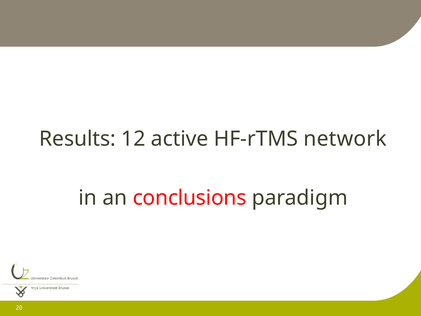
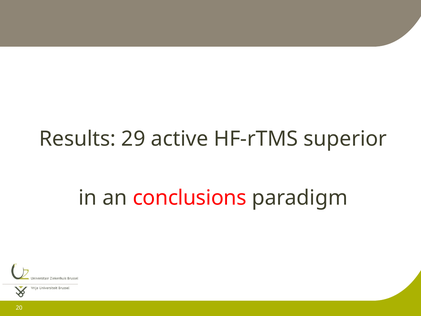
12: 12 -> 29
network: network -> superior
